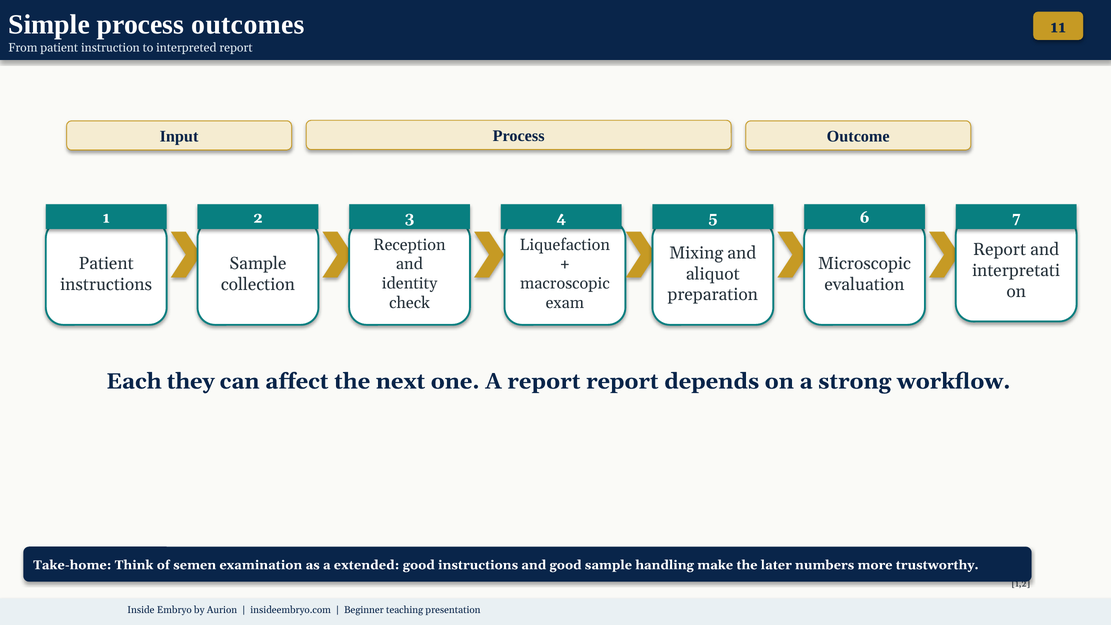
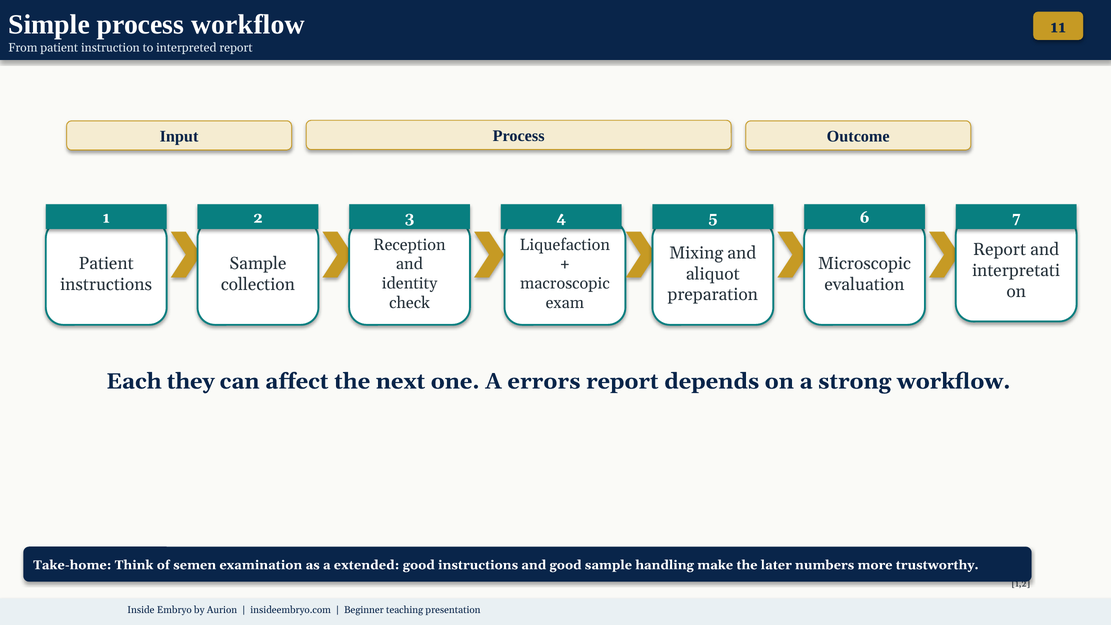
process outcomes: outcomes -> workflow
A report: report -> errors
